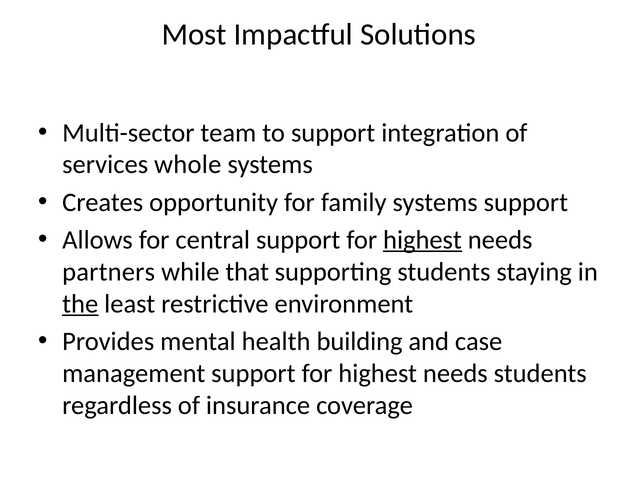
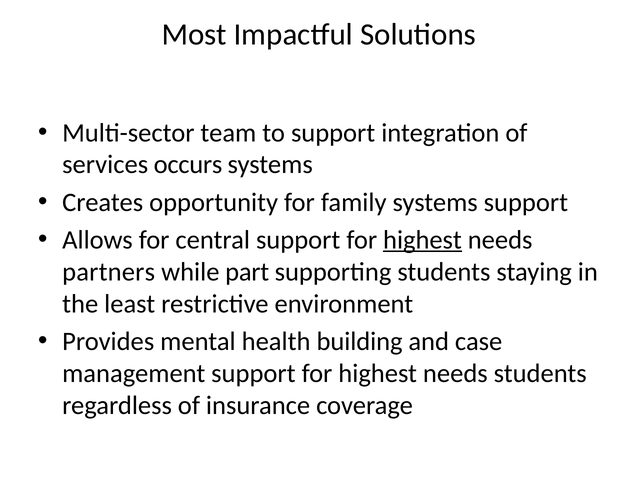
whole: whole -> occurs
that: that -> part
the underline: present -> none
